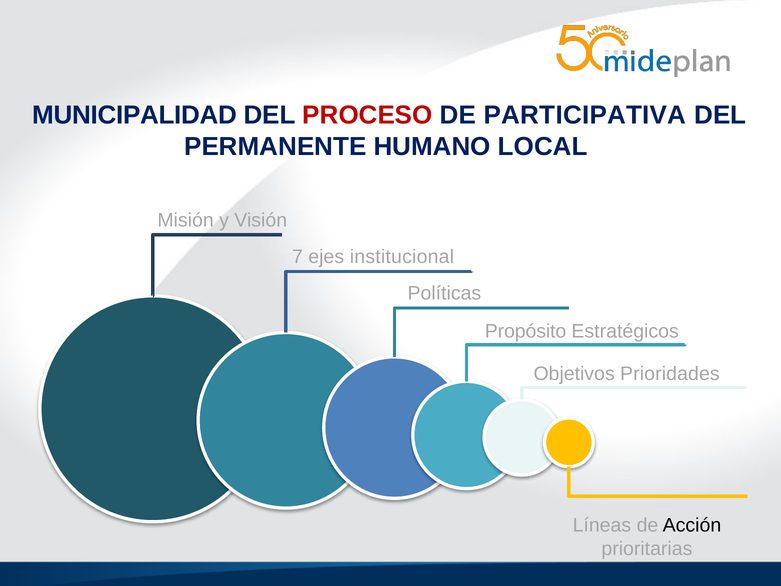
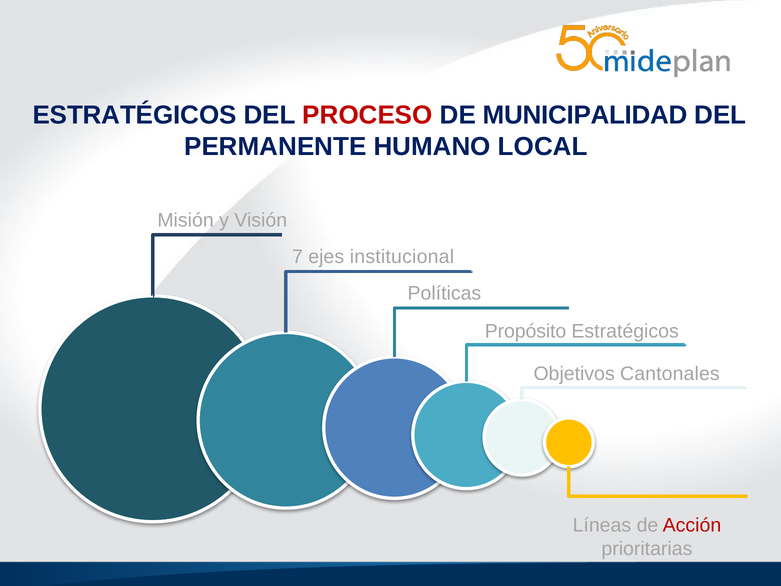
MUNICIPALIDAD at (135, 115): MUNICIPALIDAD -> ESTRATÉGICOS
PARTICIPATIVA: PARTICIPATIVA -> MUNICIPALIDAD
Prioridades: Prioridades -> Cantonales
Acción colour: black -> red
